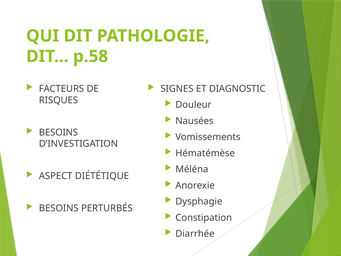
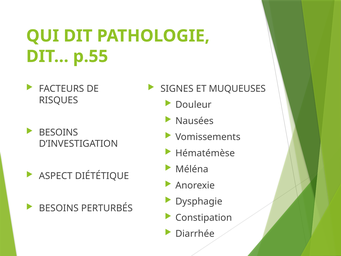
p.58: p.58 -> p.55
DIAGNOSTIC: DIAGNOSTIC -> MUQUEUSES
